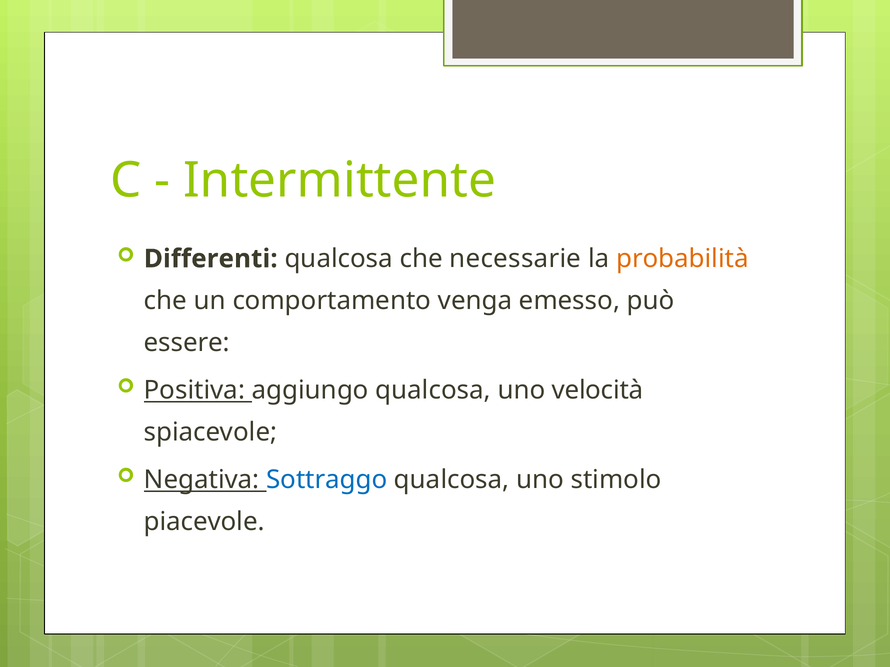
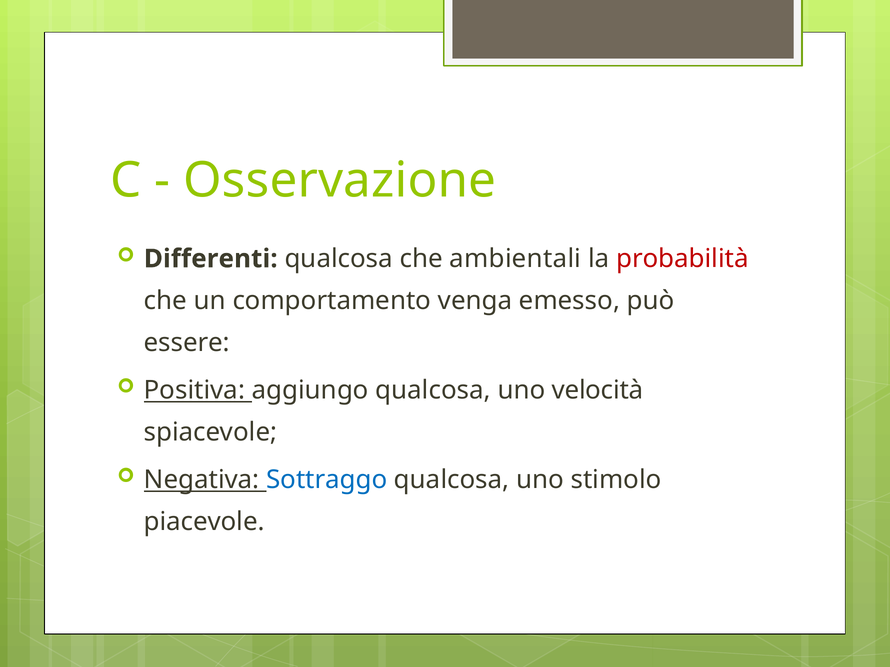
Intermittente: Intermittente -> Osservazione
necessarie: necessarie -> ambientali
probabilità colour: orange -> red
